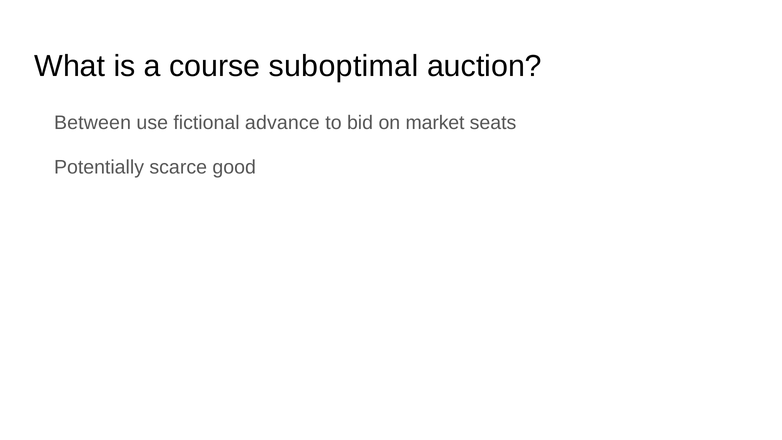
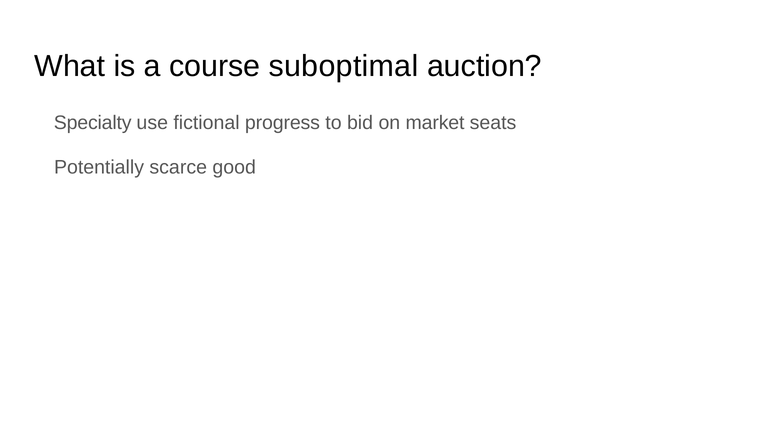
Between: Between -> Specialty
advance: advance -> progress
